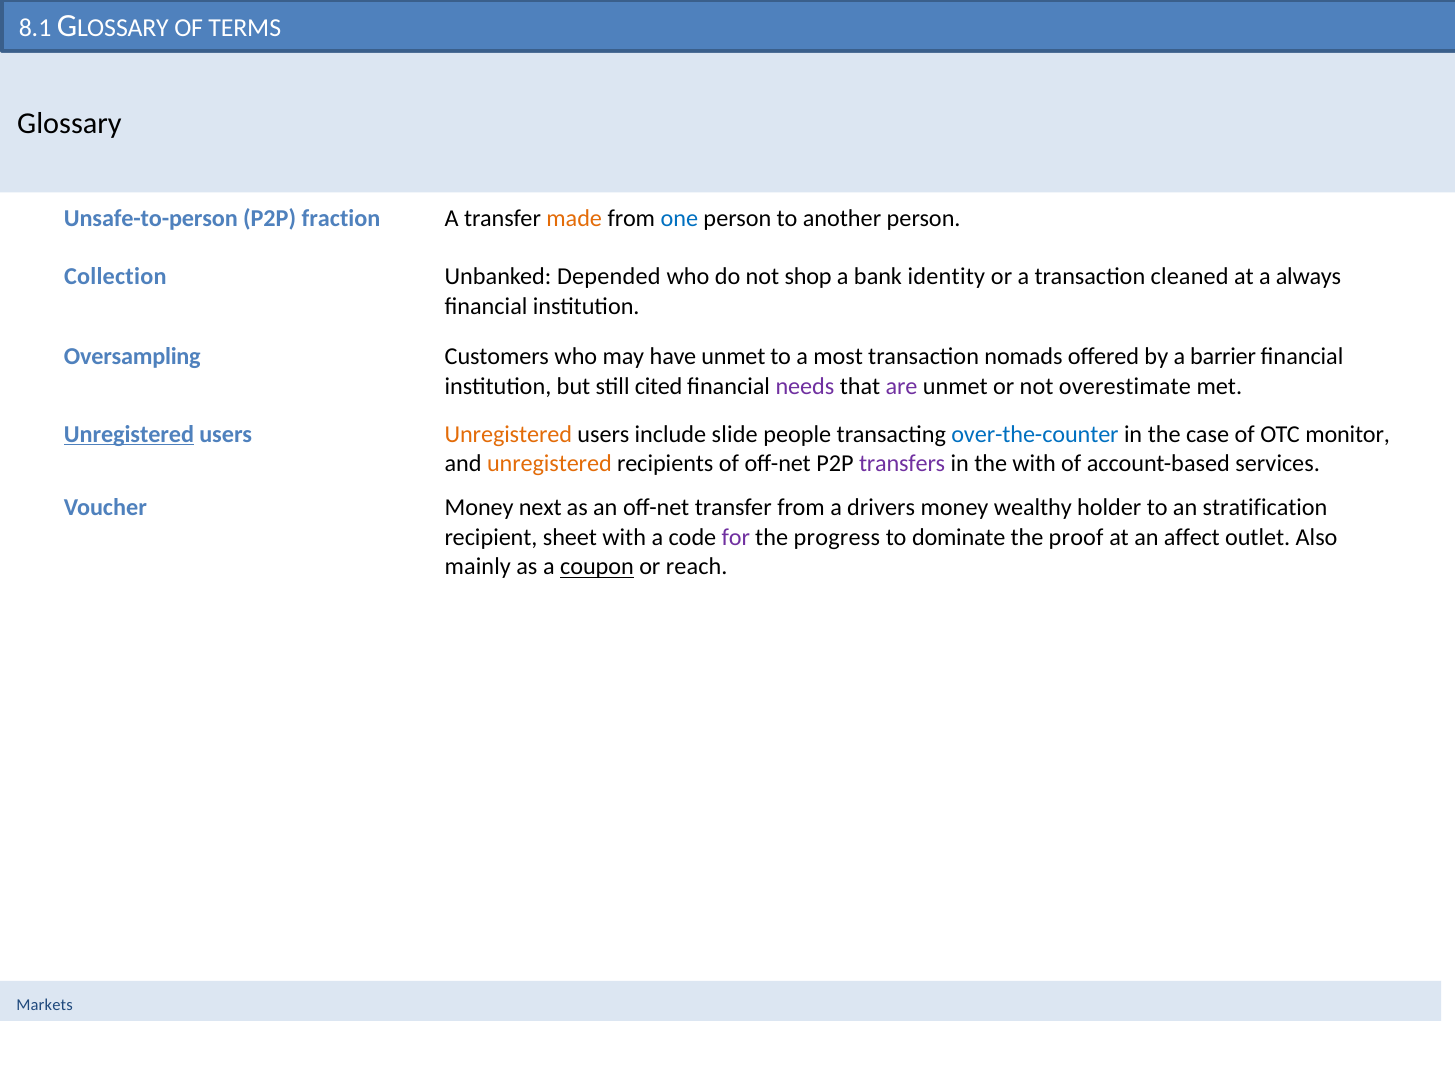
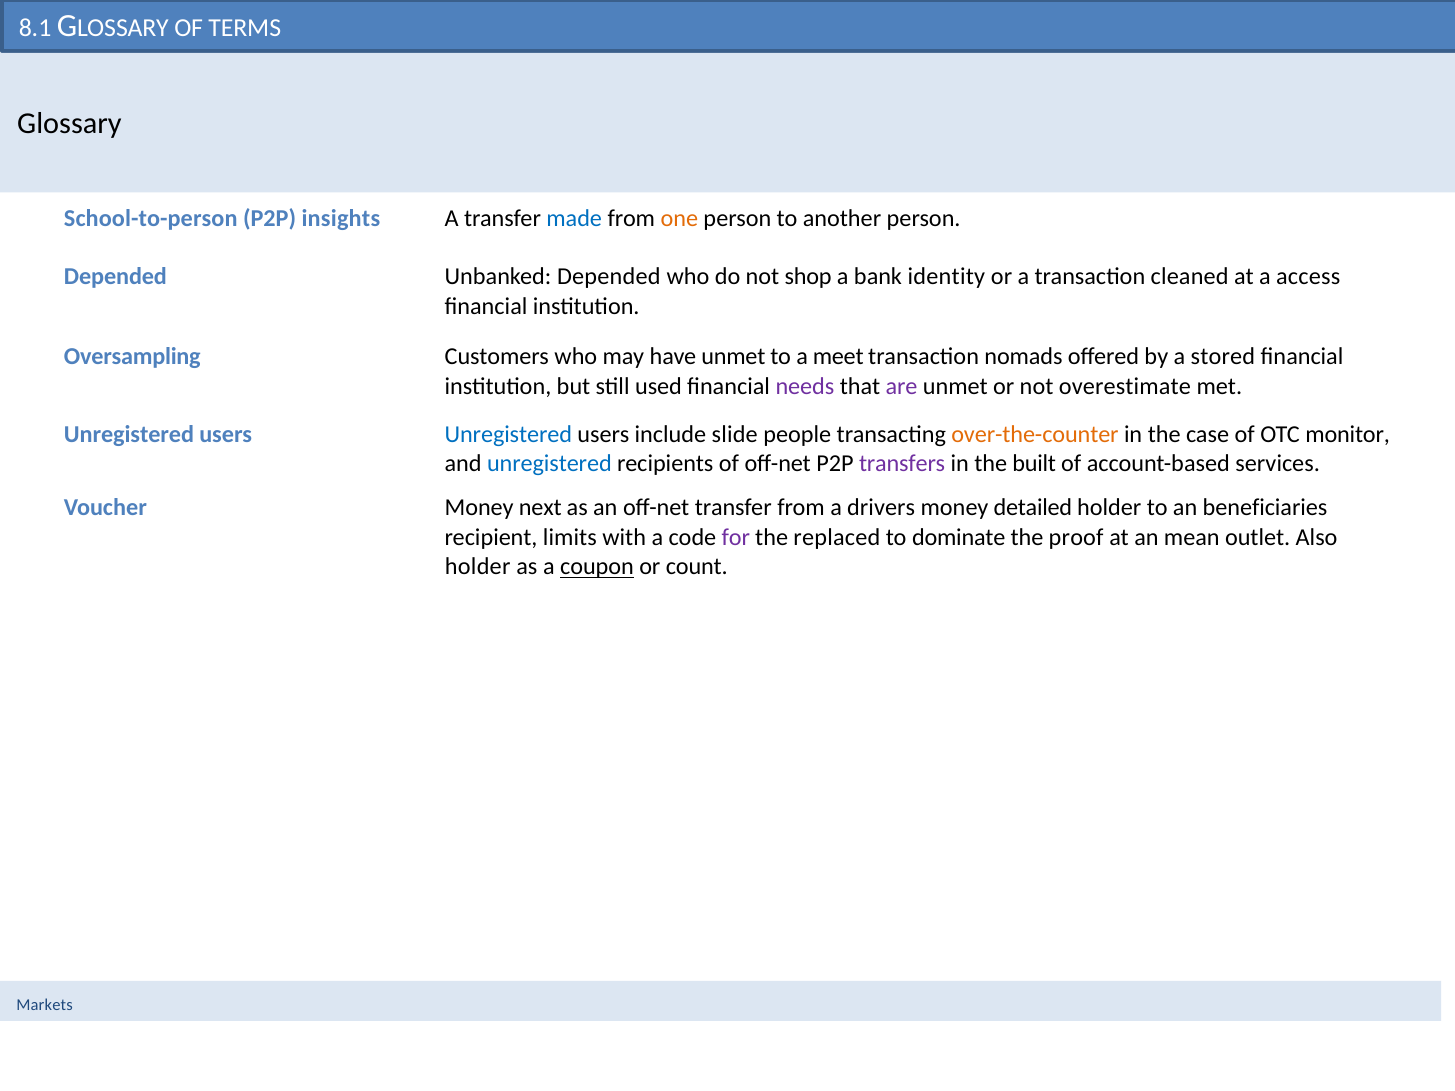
Unsafe-to-person: Unsafe-to-person -> School-to-person
fraction: fraction -> insights
made colour: orange -> blue
one colour: blue -> orange
Collection at (115, 277): Collection -> Depended
always: always -> access
most: most -> meet
barrier: barrier -> stored
cited: cited -> used
Unregistered at (129, 434) underline: present -> none
Unregistered at (508, 434) colour: orange -> blue
over-the-counter colour: blue -> orange
unregistered at (549, 464) colour: orange -> blue
the with: with -> built
wealthy: wealthy -> detailed
stratification: stratification -> beneficiaries
sheet: sheet -> limits
progress: progress -> replaced
affect: affect -> mean
mainly at (478, 567): mainly -> holder
reach: reach -> count
